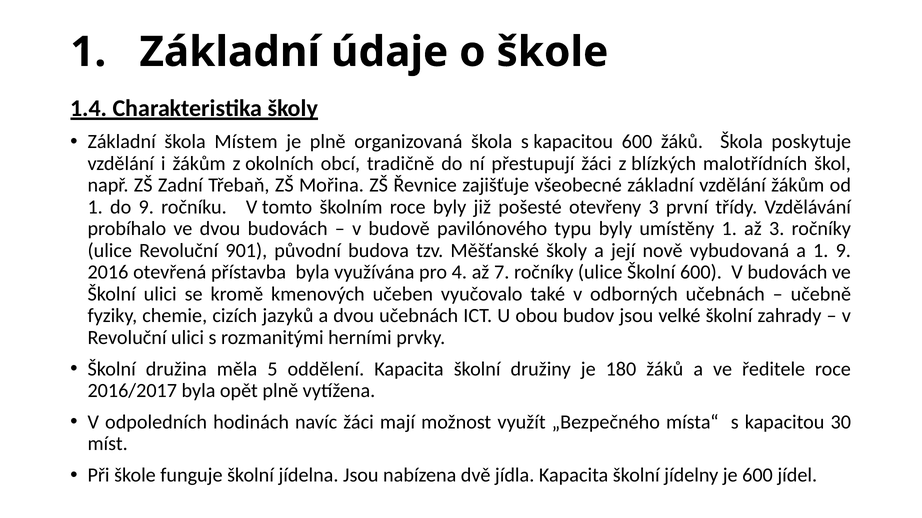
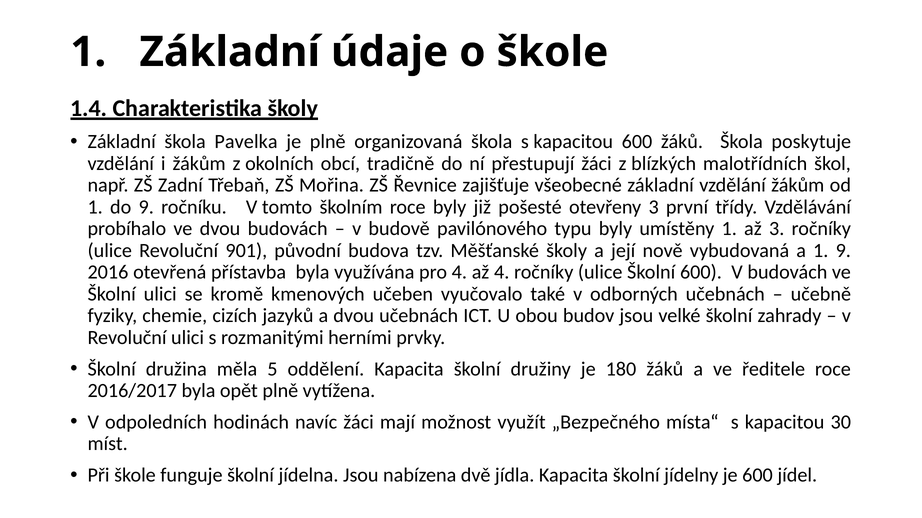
Místem: Místem -> Pavelka
až 7: 7 -> 4
